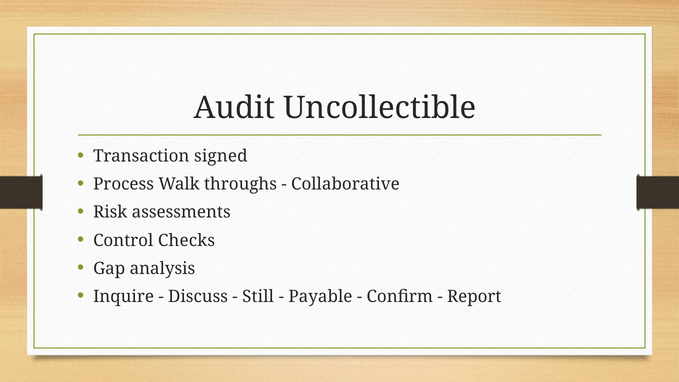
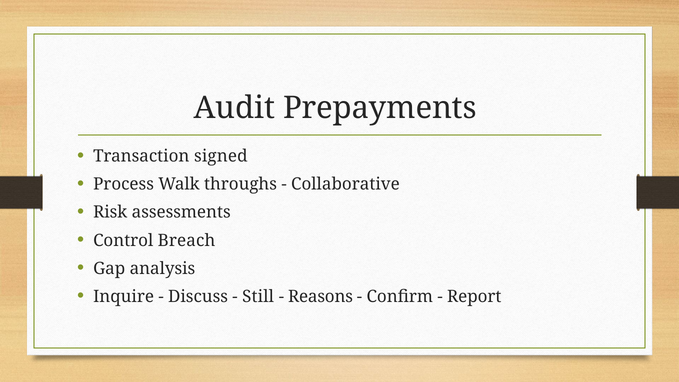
Uncollectible: Uncollectible -> Prepayments
Checks: Checks -> Breach
Payable: Payable -> Reasons
